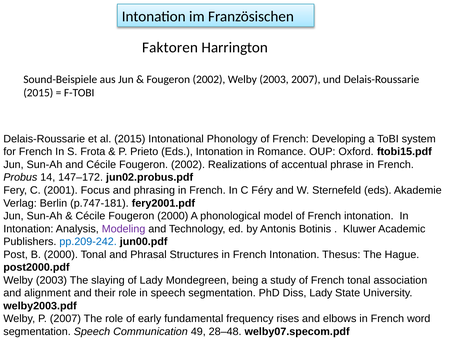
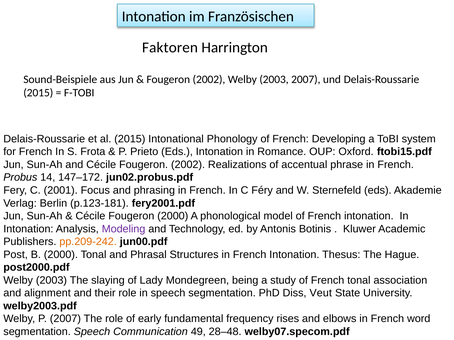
p.747-181: p.747-181 -> p.123-181
pp.209-242 colour: blue -> orange
Diss Lady: Lady -> Veut
